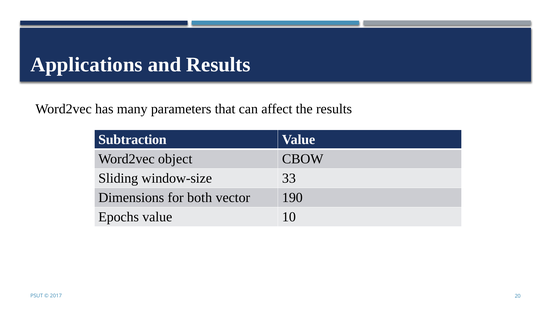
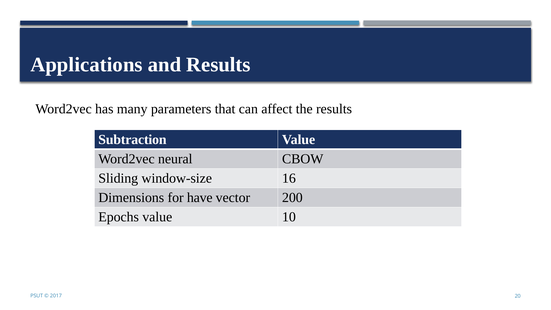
object: object -> neural
33: 33 -> 16
both: both -> have
190: 190 -> 200
